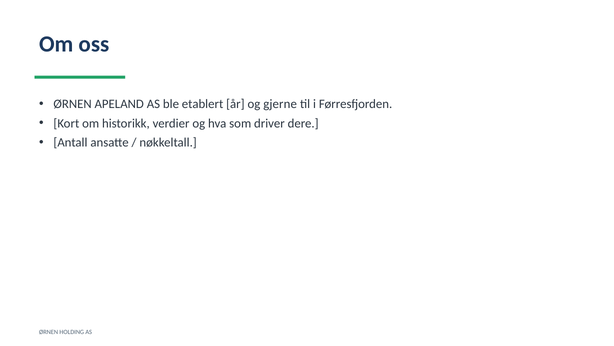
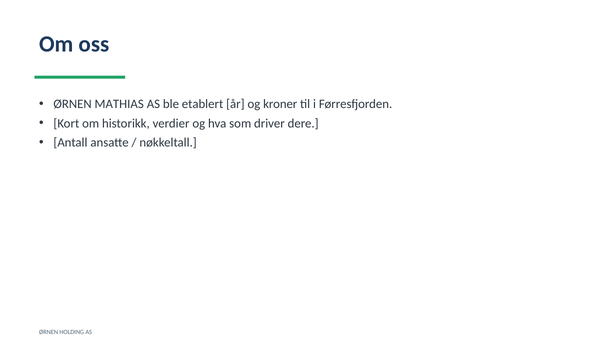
APELAND: APELAND -> MATHIAS
gjerne: gjerne -> kroner
